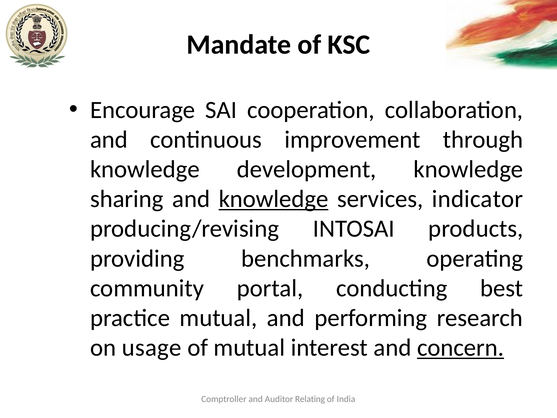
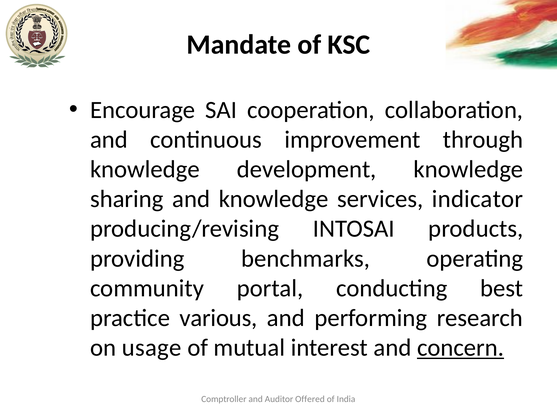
knowledge at (274, 199) underline: present -> none
practice mutual: mutual -> various
Relating: Relating -> Offered
